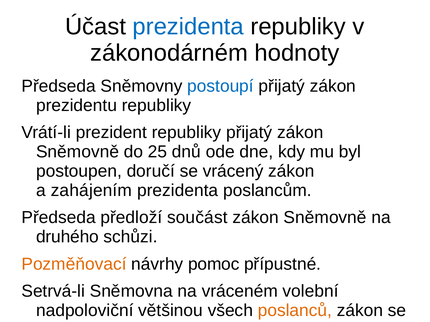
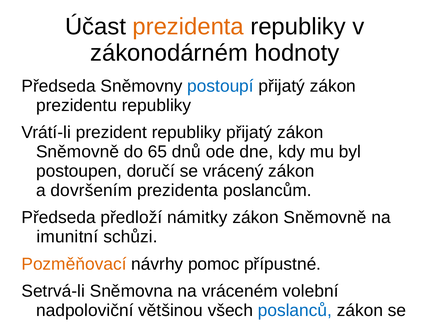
prezidenta at (188, 27) colour: blue -> orange
25: 25 -> 65
zahájením: zahájením -> dovršením
součást: součást -> námitky
druhého: druhého -> imunitní
poslanců colour: orange -> blue
